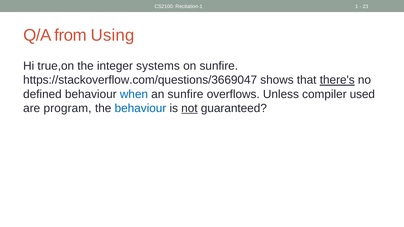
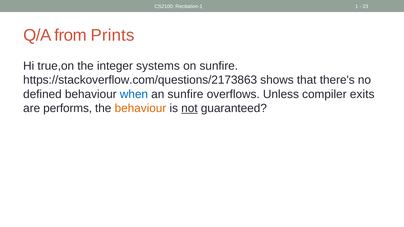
Using: Using -> Prints
https://stackoverflow.com/questions/3669047: https://stackoverflow.com/questions/3669047 -> https://stackoverflow.com/questions/2173863
there's underline: present -> none
used: used -> exits
program: program -> performs
behaviour at (140, 108) colour: blue -> orange
